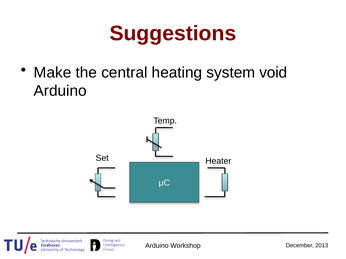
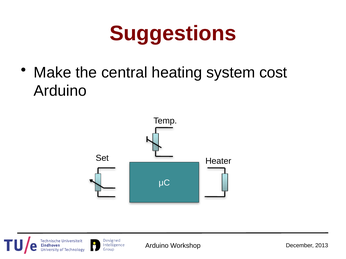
void: void -> cost
